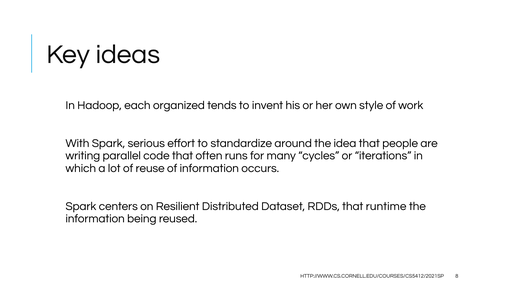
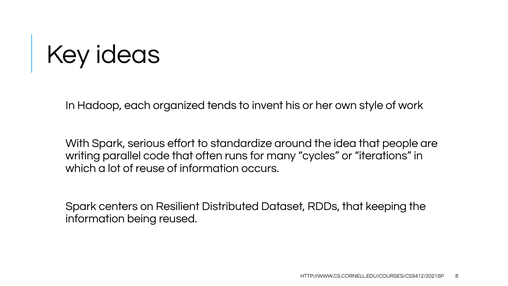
runtime: runtime -> keeping
